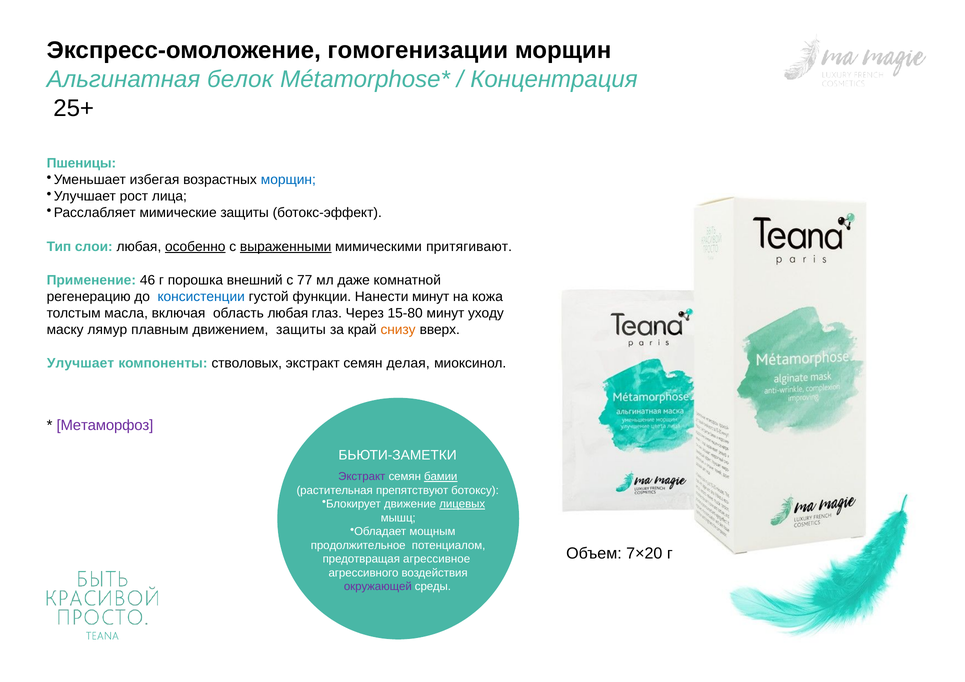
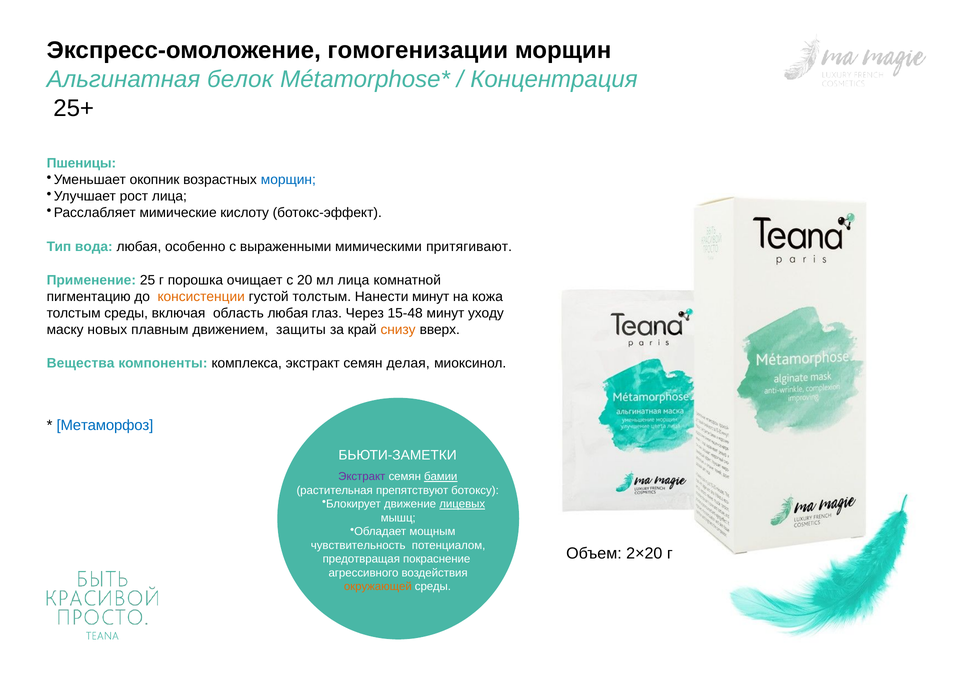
избегая: избегая -> окопник
мимические защиты: защиты -> кислоту
слои: слои -> вода
особенно underline: present -> none
выраженными underline: present -> none
46: 46 -> 25
внешний: внешний -> очищает
77: 77 -> 20
мл даже: даже -> лица
регенерацию: регенерацию -> пигментацию
консистенции colour: blue -> orange
густой функции: функции -> толстым
толстым масла: масла -> среды
15-80: 15-80 -> 15-48
лямур: лямур -> новых
Улучшает at (81, 364): Улучшает -> Вещества
стволовых: стволовых -> комплекса
Метаморфоз colour: purple -> blue
продолжительное: продолжительное -> чувствительность
7×20: 7×20 -> 2×20
агрессивное: агрессивное -> покраснение
окружающей colour: purple -> orange
